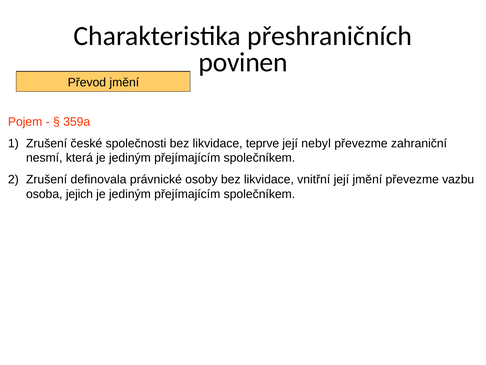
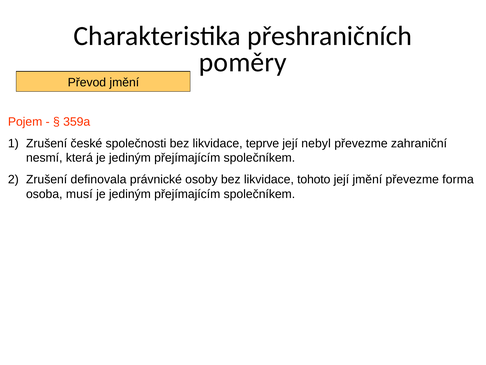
povinen: povinen -> poměry
vnitřní: vnitřní -> tohoto
vazbu: vazbu -> forma
jejich: jejich -> musí
